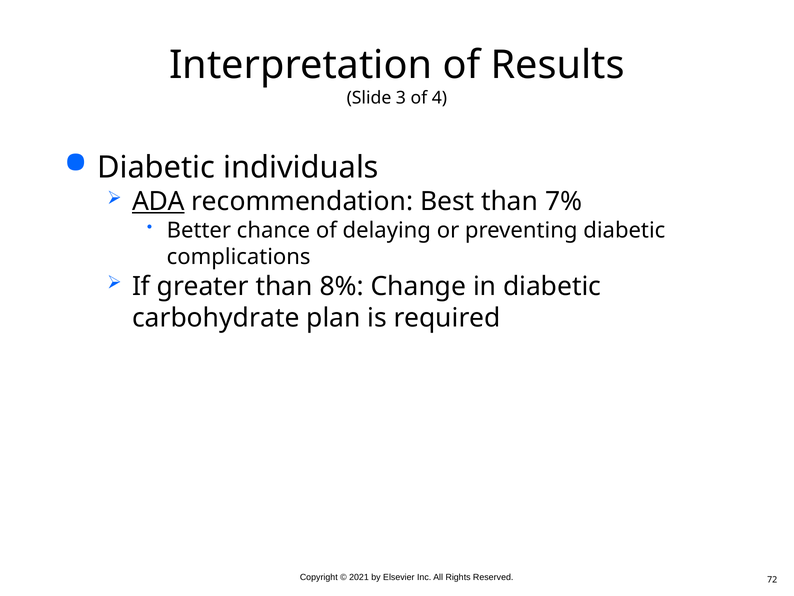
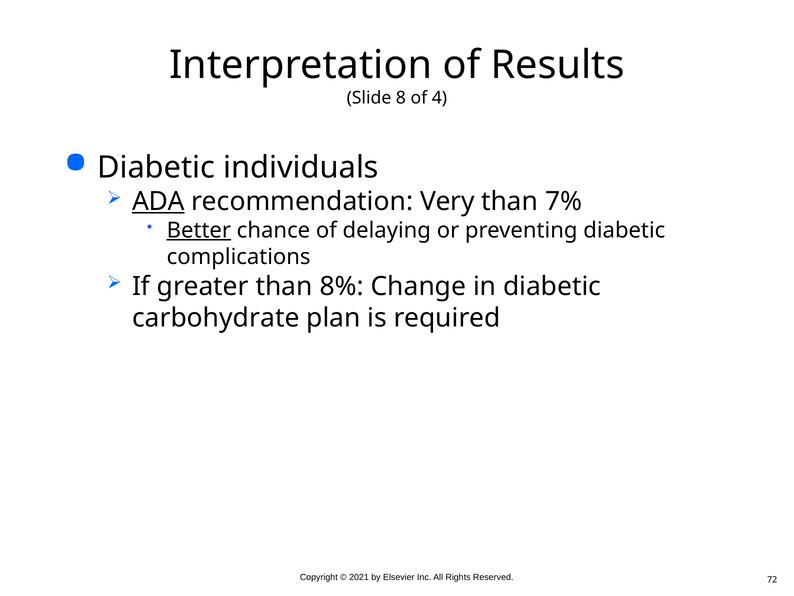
3: 3 -> 8
Best: Best -> Very
Better underline: none -> present
